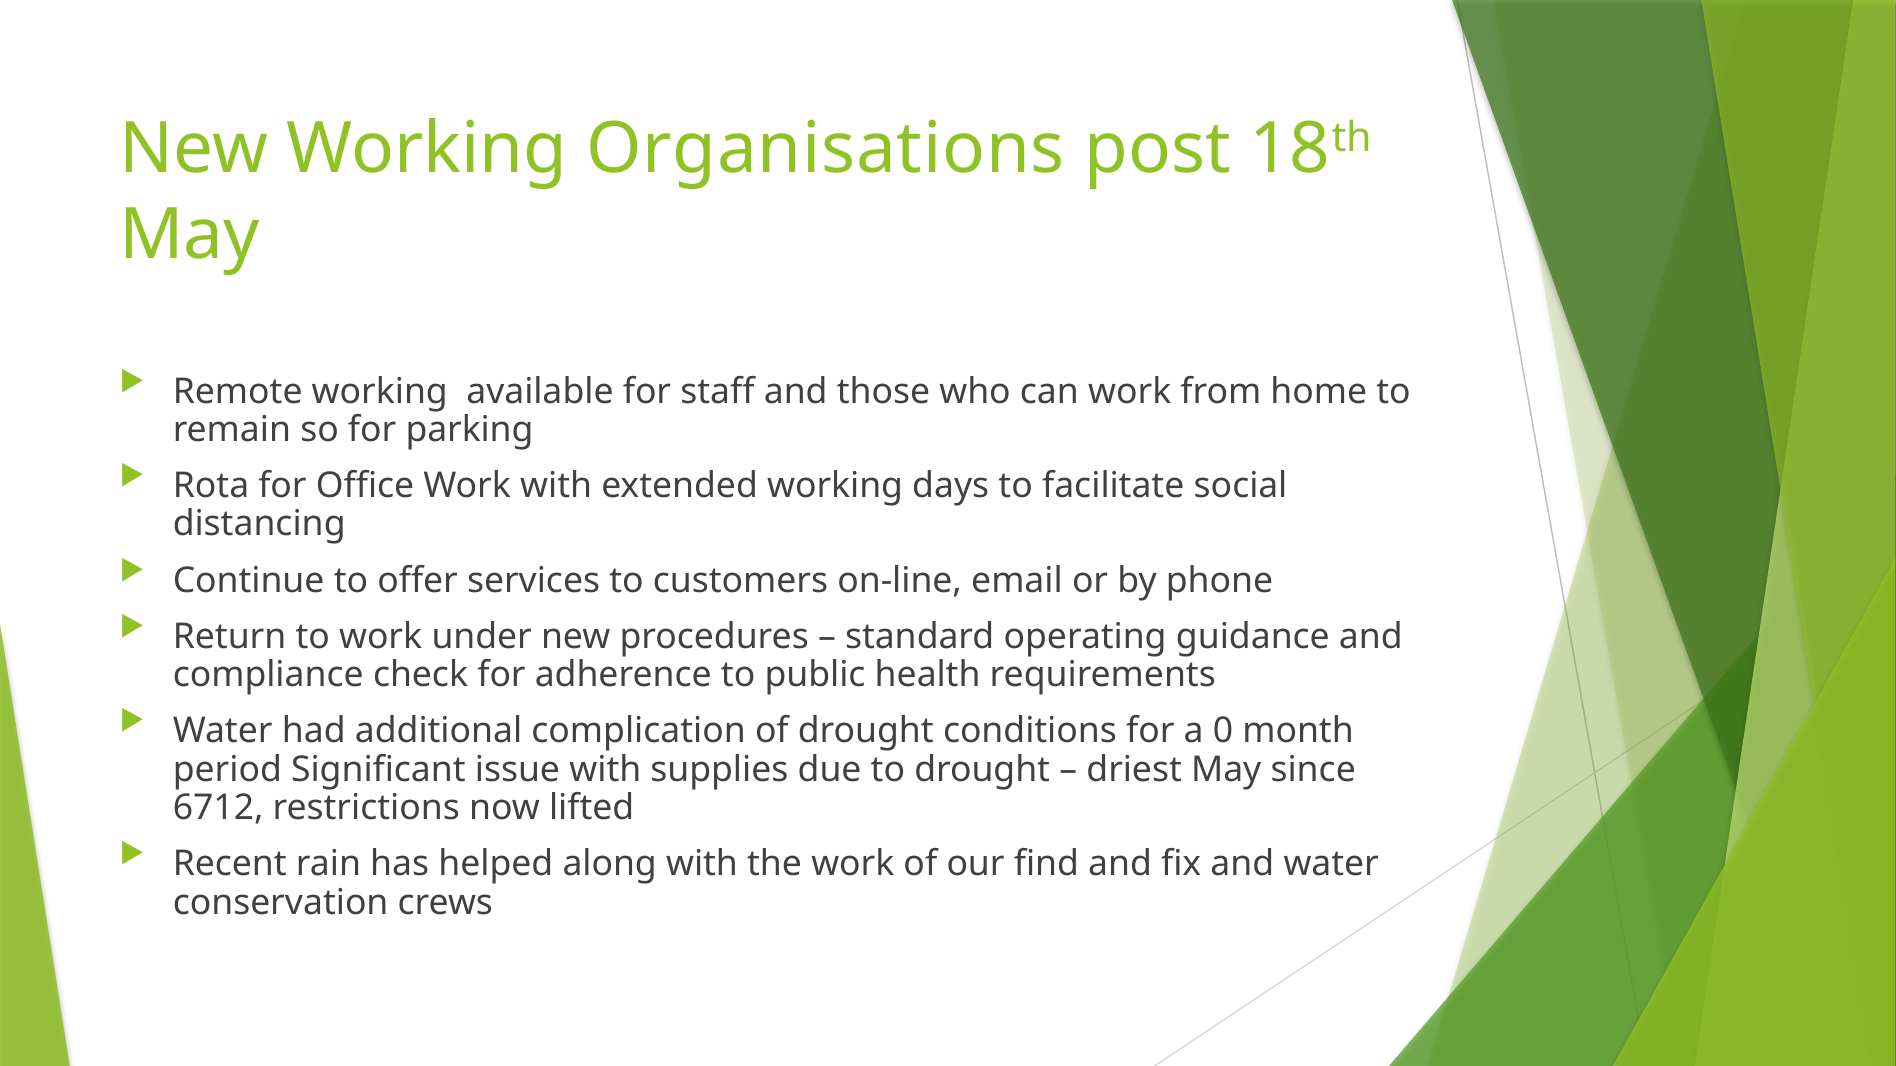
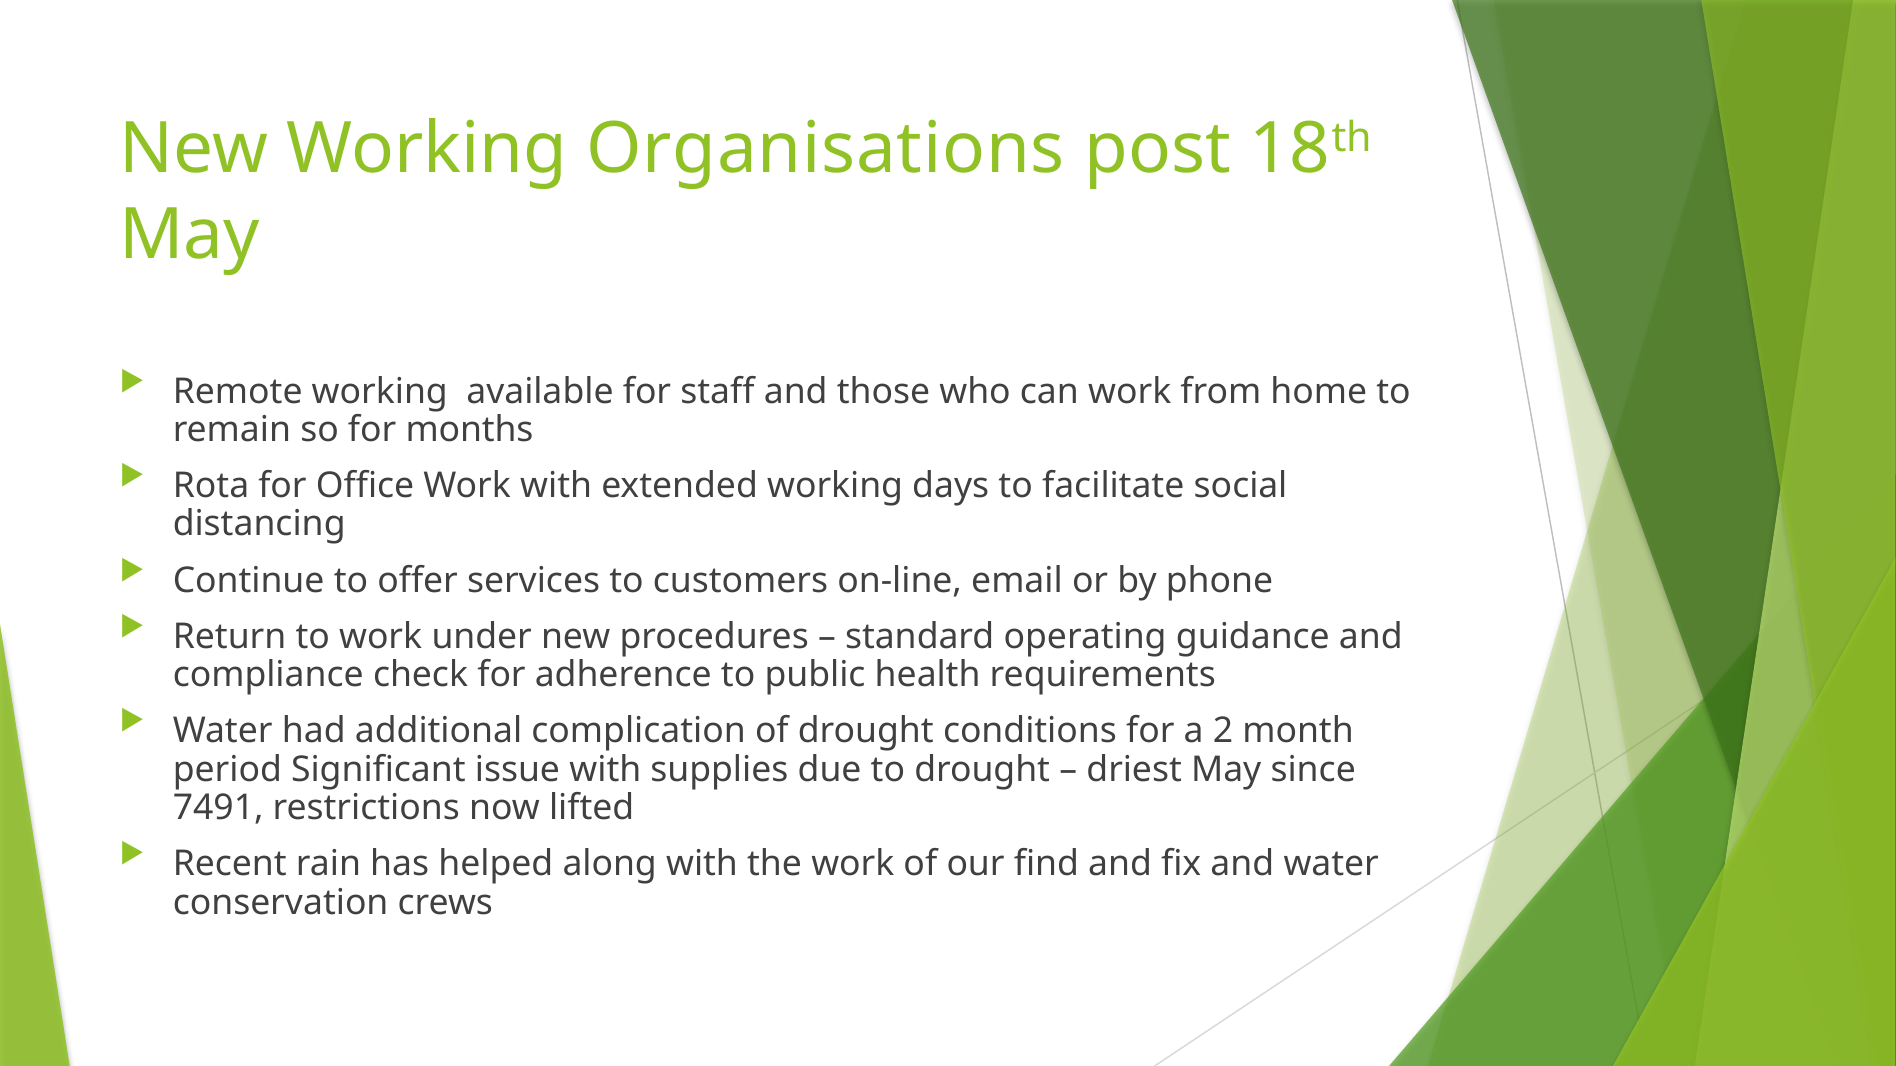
parking: parking -> months
0: 0 -> 2
6712: 6712 -> 7491
